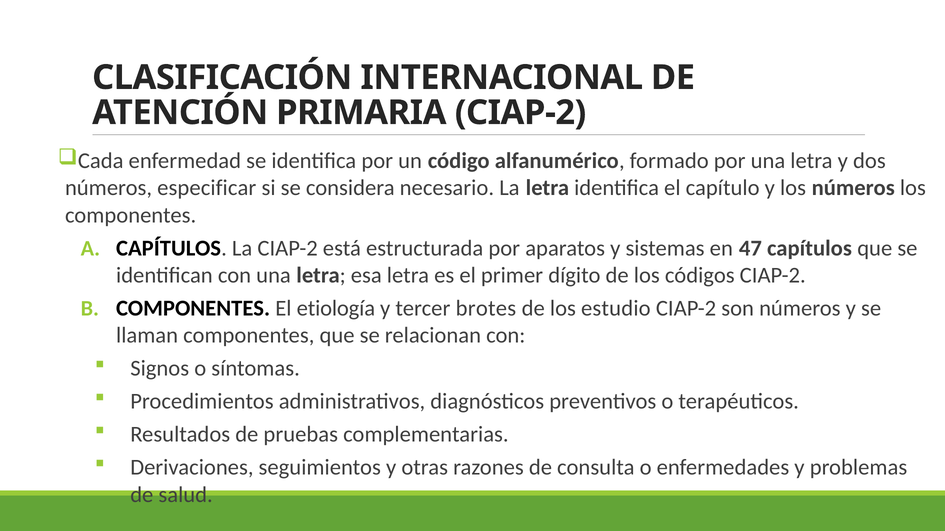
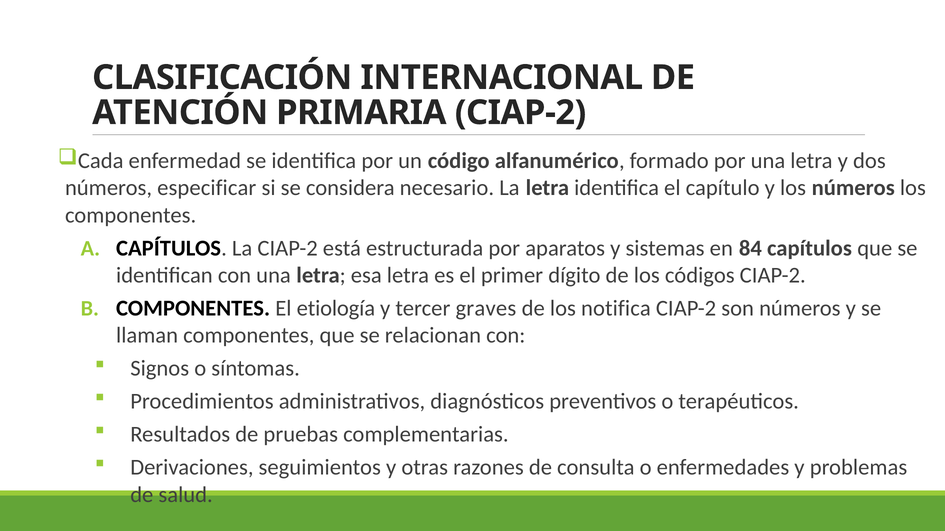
47: 47 -> 84
brotes: brotes -> graves
estudio: estudio -> notifica
